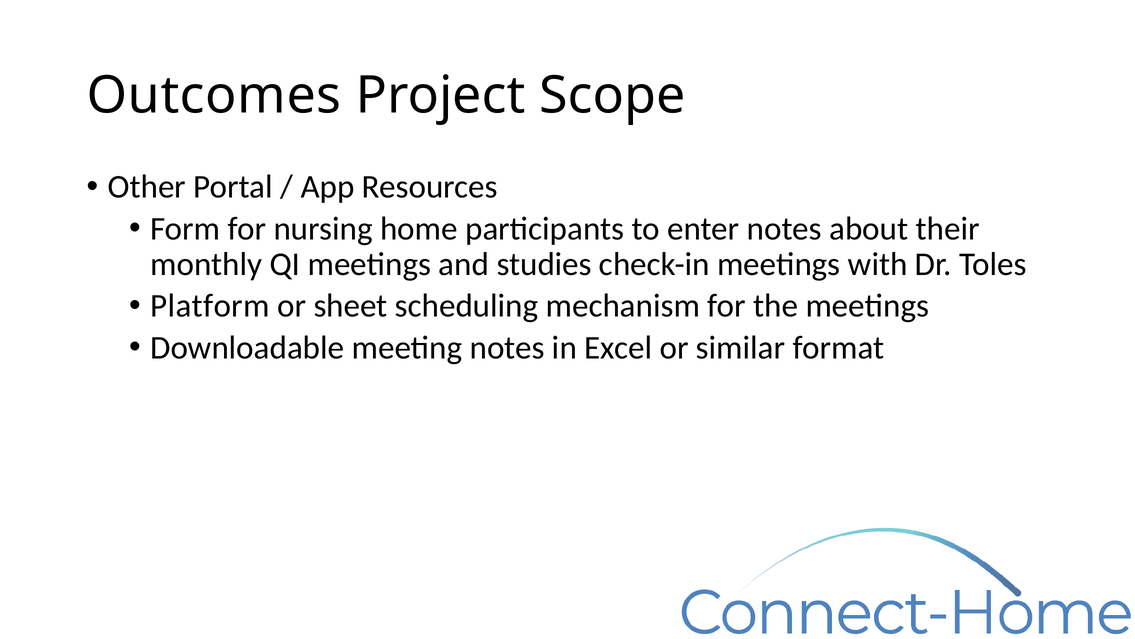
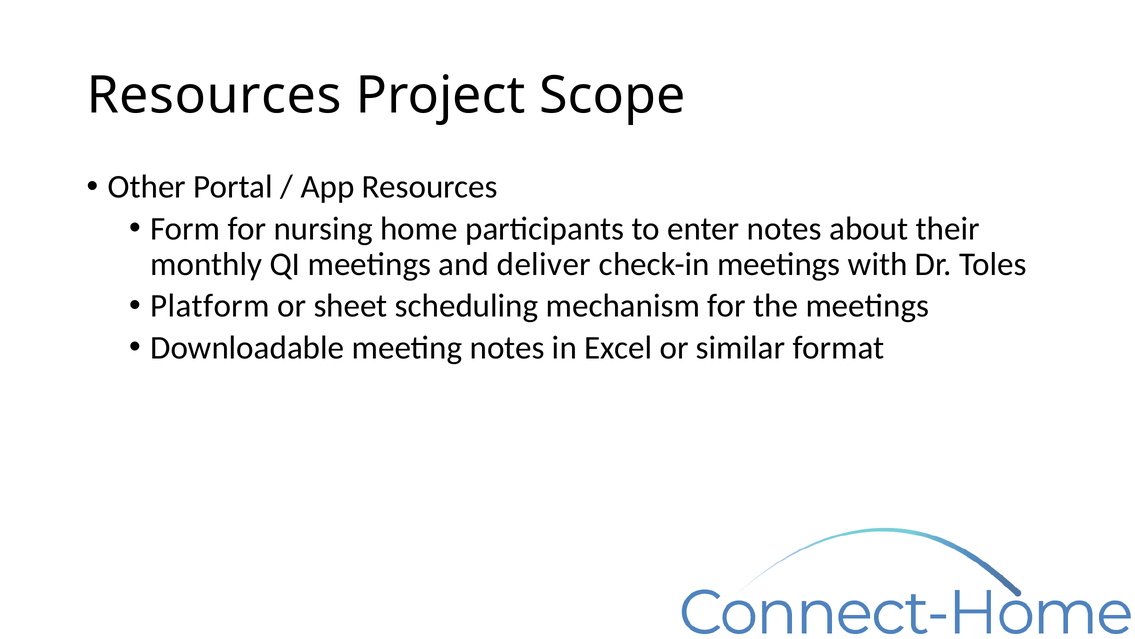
Outcomes at (214, 95): Outcomes -> Resources
studies: studies -> deliver
